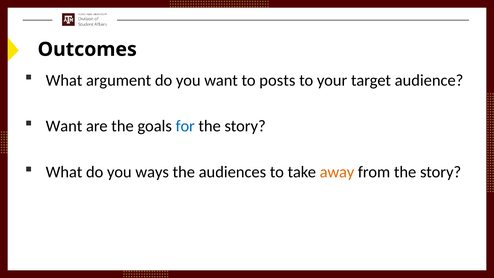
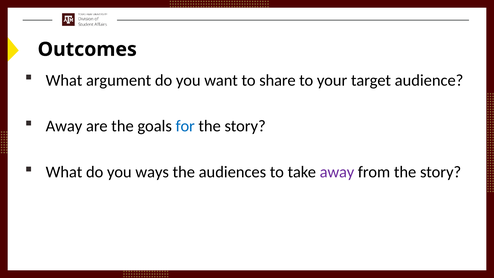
posts: posts -> share
Want at (64, 126): Want -> Away
away at (337, 172) colour: orange -> purple
